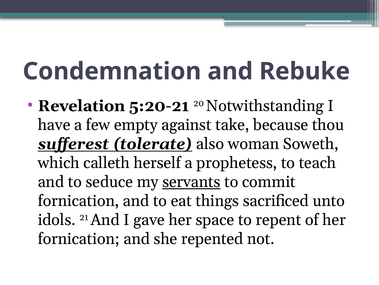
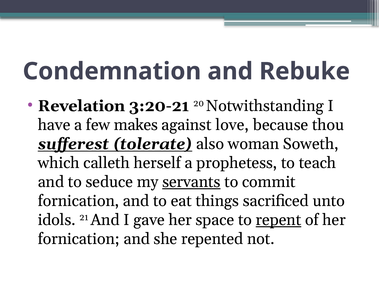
5:20-21: 5:20-21 -> 3:20-21
empty: empty -> makes
take: take -> love
repent underline: none -> present
